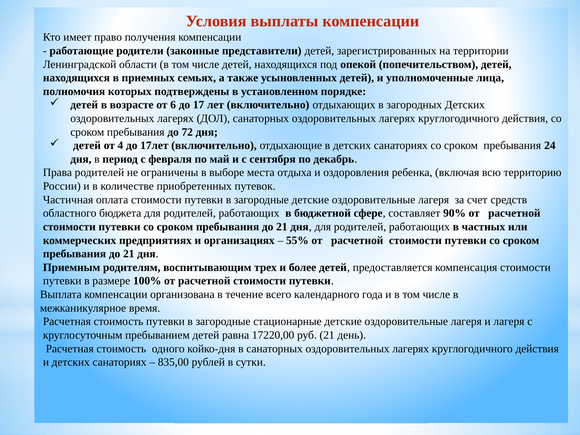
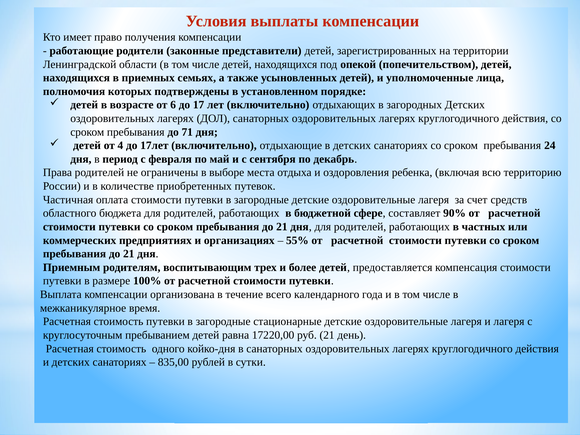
72: 72 -> 71
